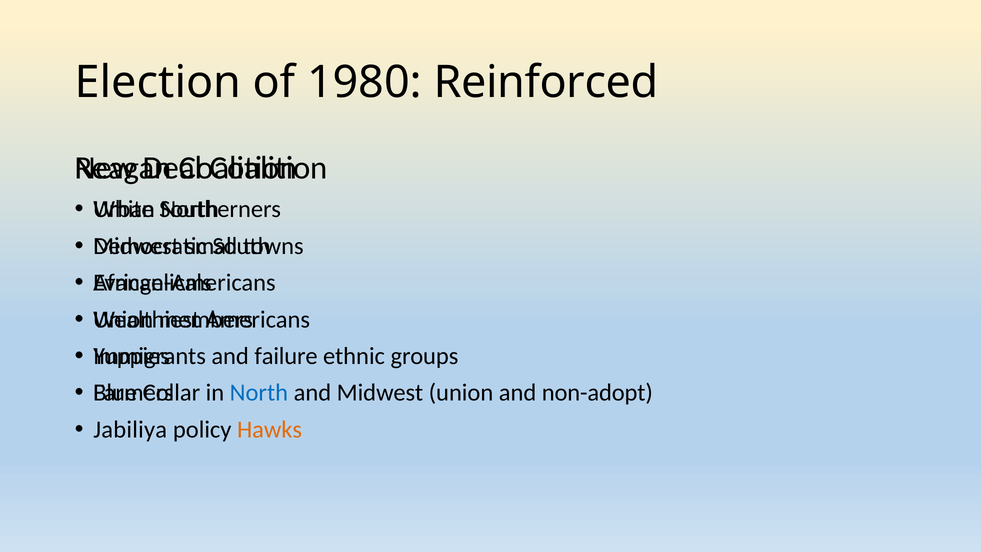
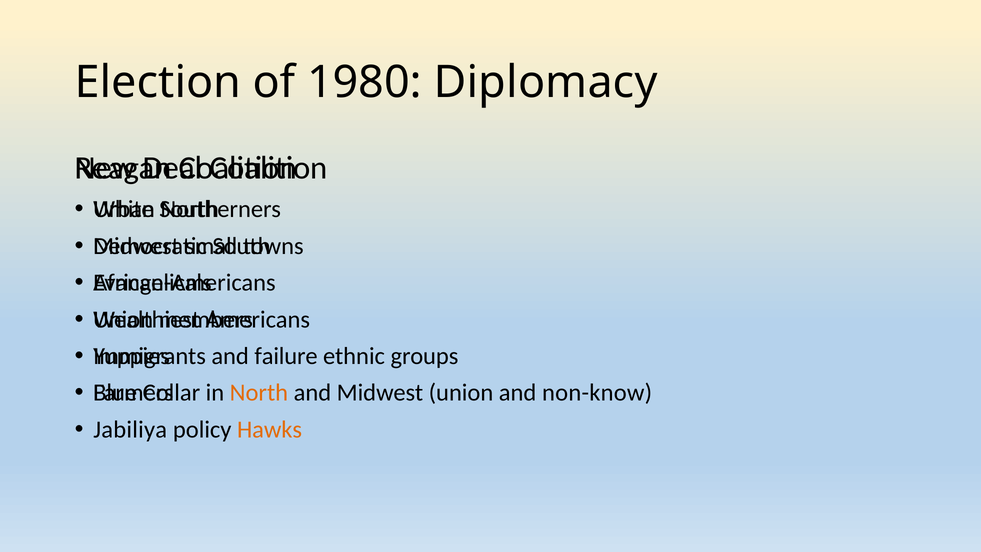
Reinforced: Reinforced -> Diplomacy
North at (259, 393) colour: blue -> orange
non-adopt: non-adopt -> non-know
